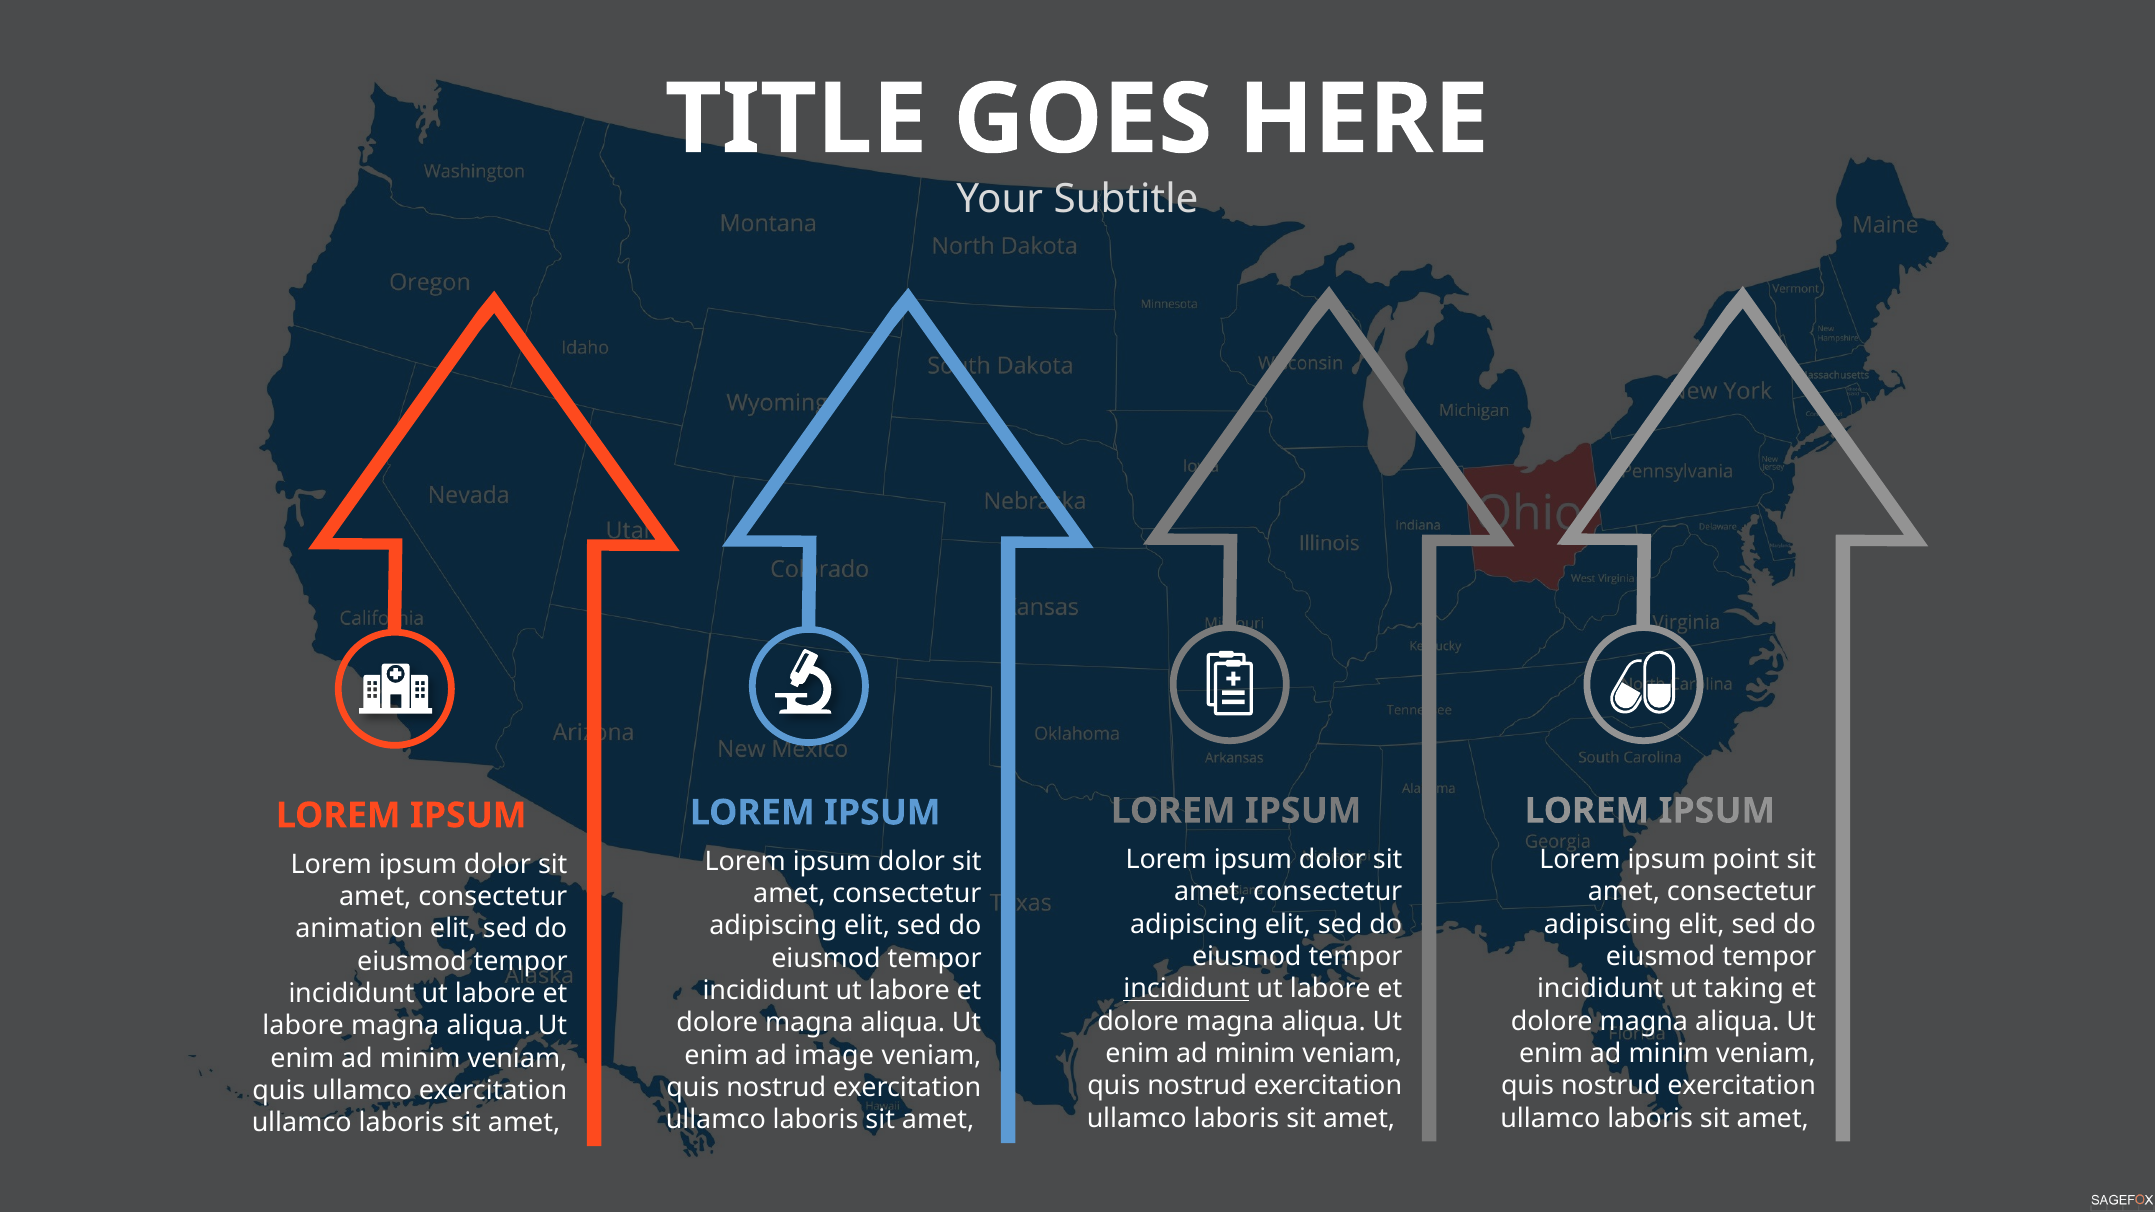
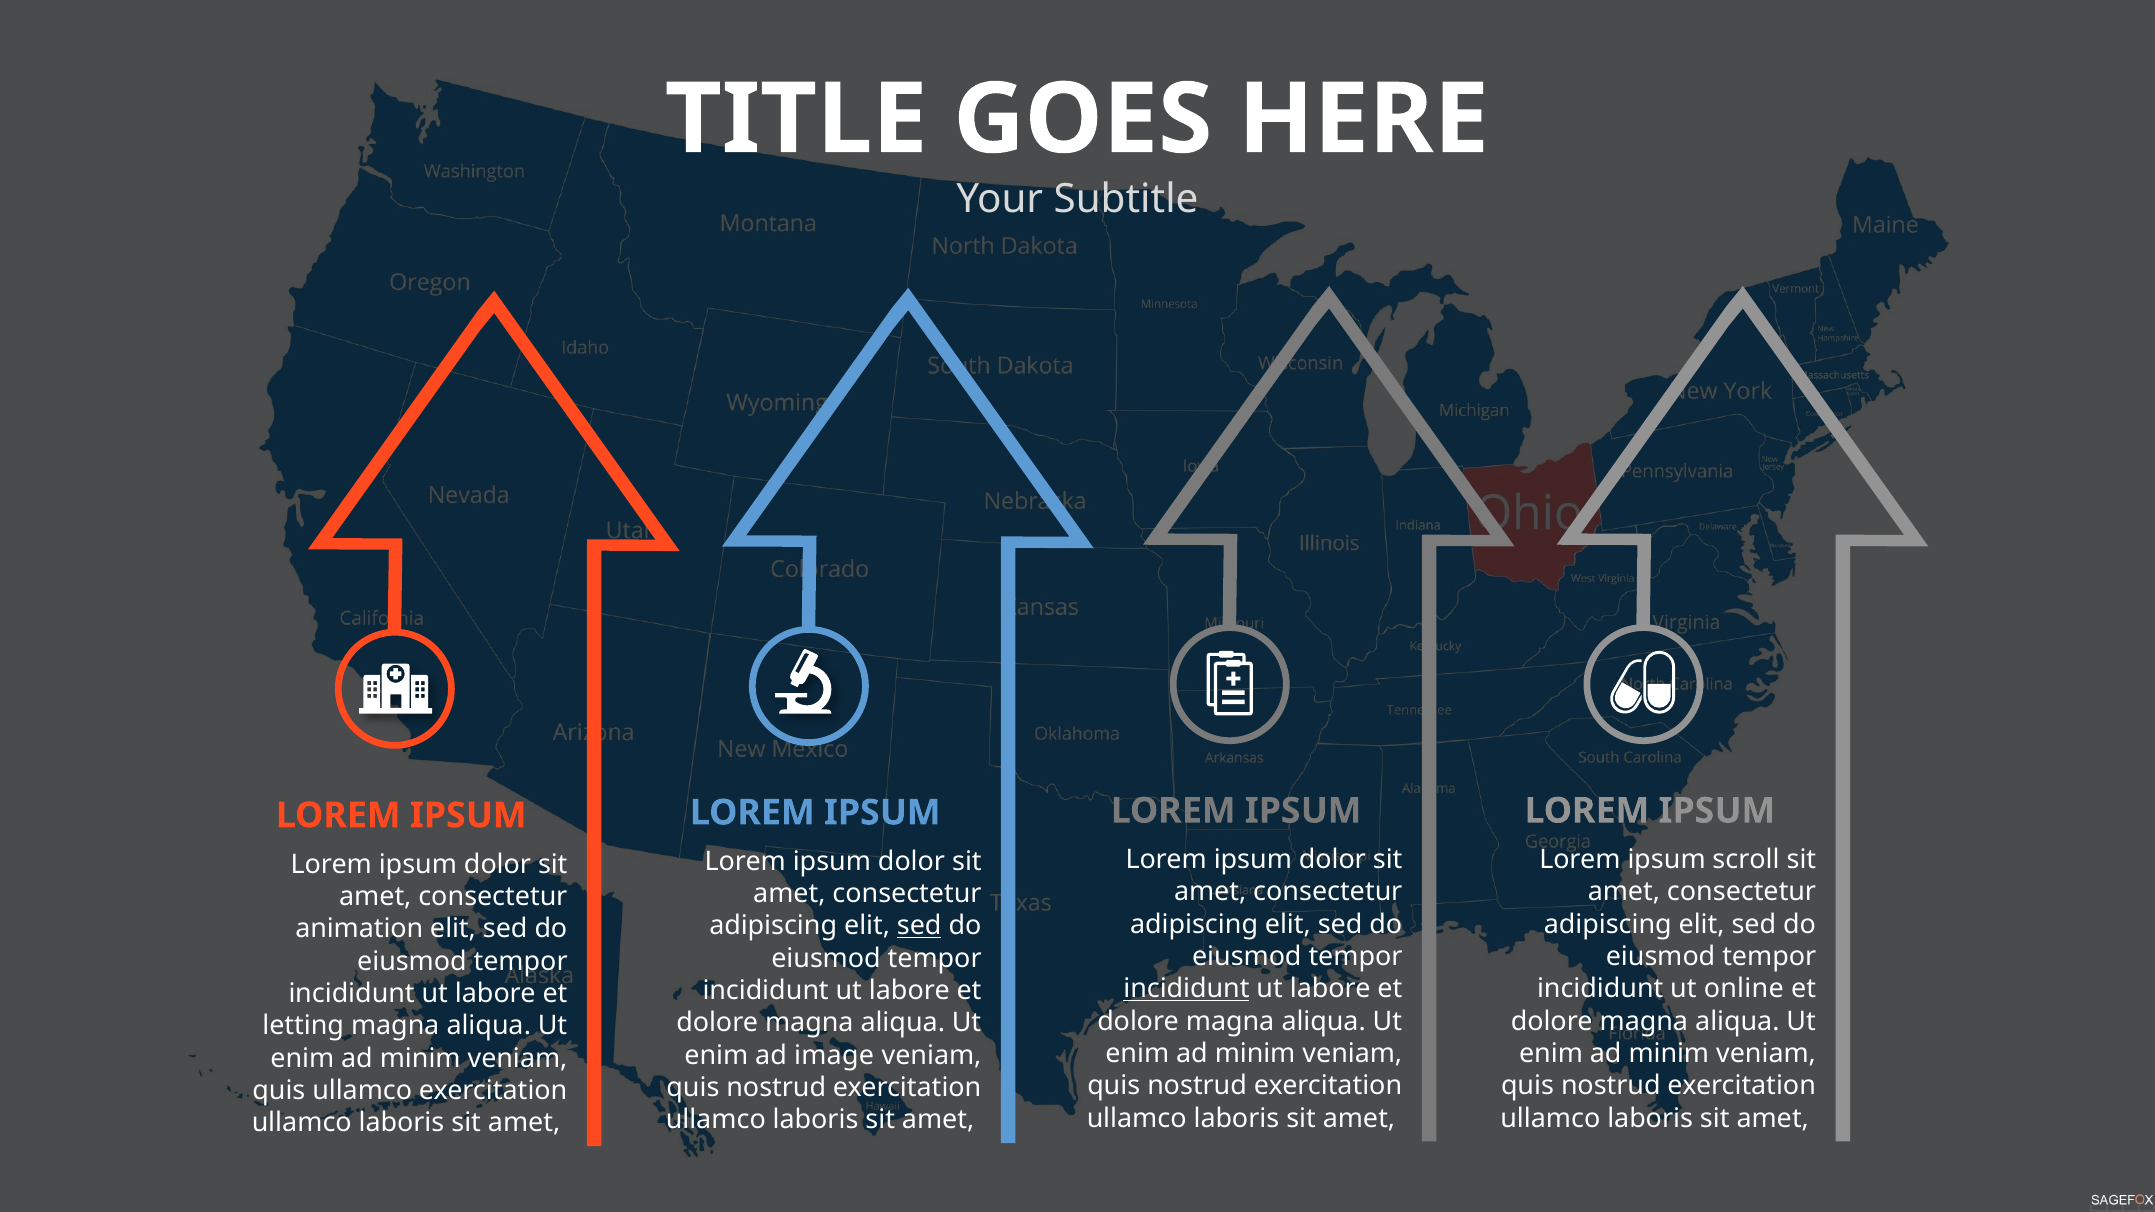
point: point -> scroll
sed at (919, 926) underline: none -> present
taking: taking -> online
labore at (303, 1026): labore -> letting
